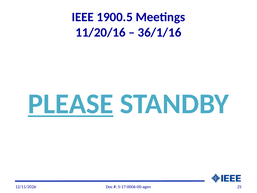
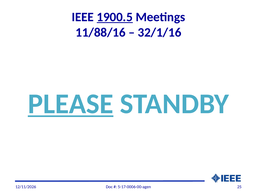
1900.5 underline: none -> present
11/20/16: 11/20/16 -> 11/88/16
36/1/16: 36/1/16 -> 32/1/16
